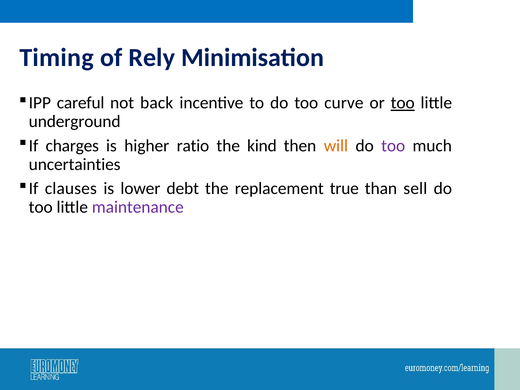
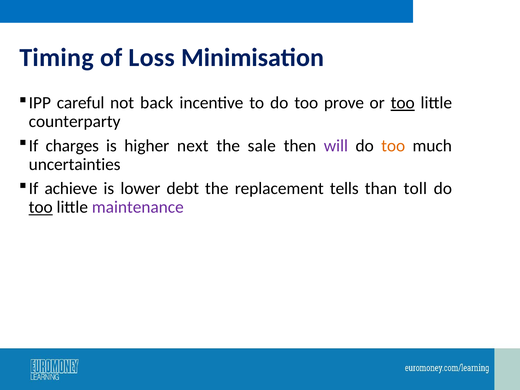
Rely: Rely -> Loss
curve: curve -> prove
underground: underground -> counterparty
ratio: ratio -> next
kind: kind -> sale
will colour: orange -> purple
too at (393, 146) colour: purple -> orange
clauses: clauses -> achieve
true: true -> tells
sell: sell -> toll
too at (41, 207) underline: none -> present
